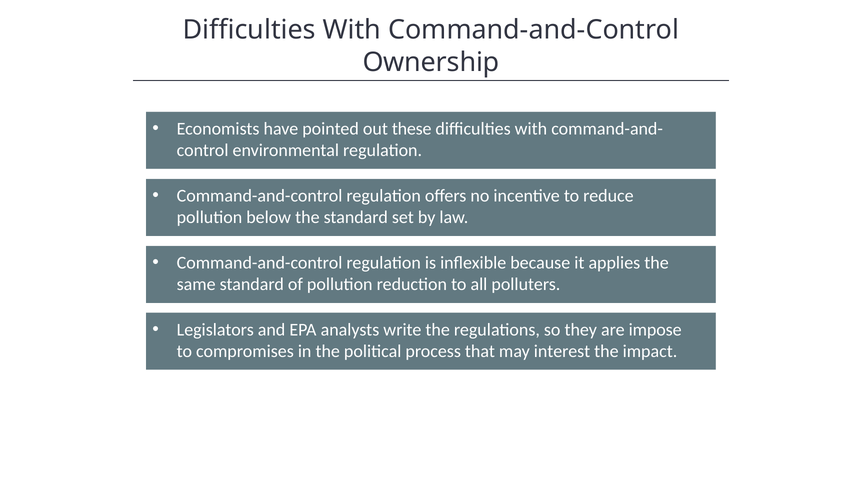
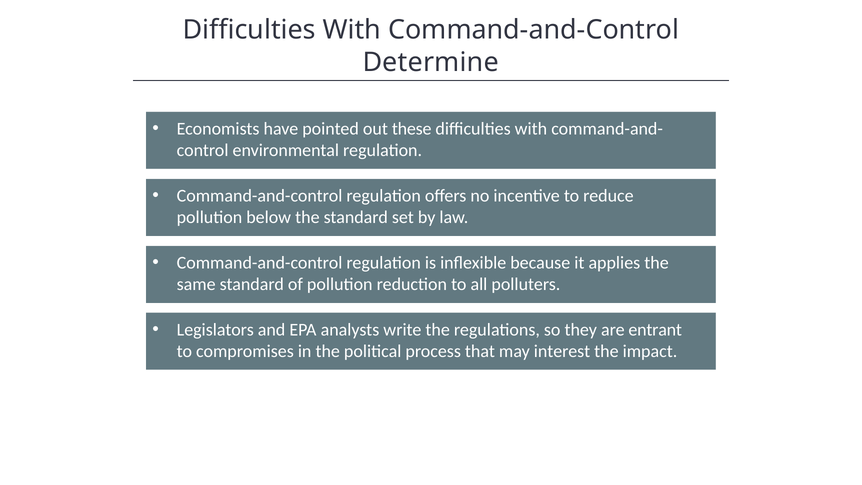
Ownership: Ownership -> Determine
impose: impose -> entrant
